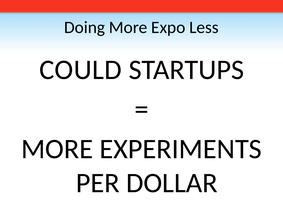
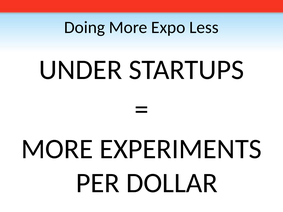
COULD: COULD -> UNDER
